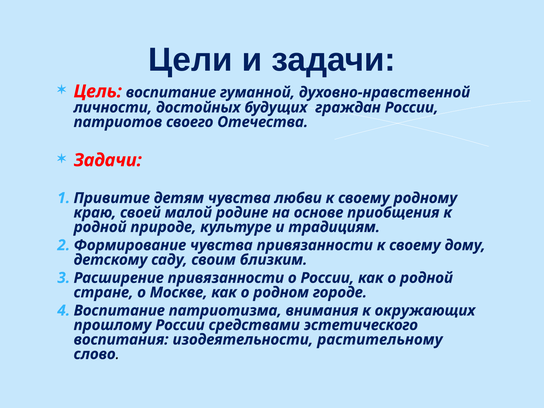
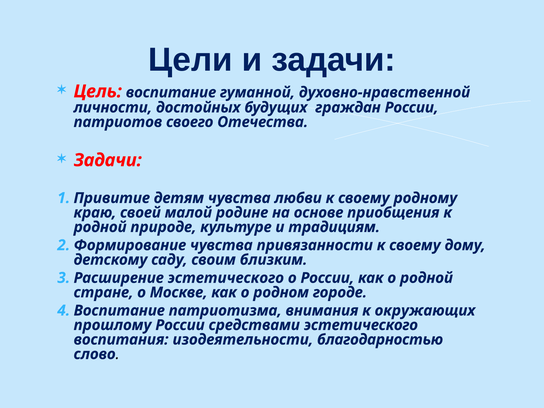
привязанности at (226, 278): привязанности -> эстетического
растительному: растительному -> благодарностью
